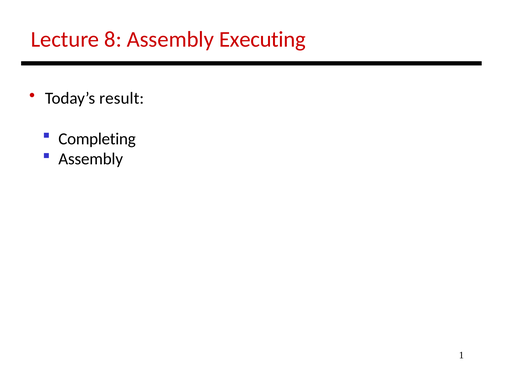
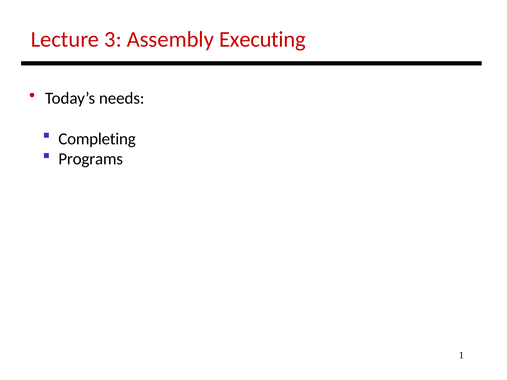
8: 8 -> 3
result: result -> needs
Assembly at (91, 159): Assembly -> Programs
